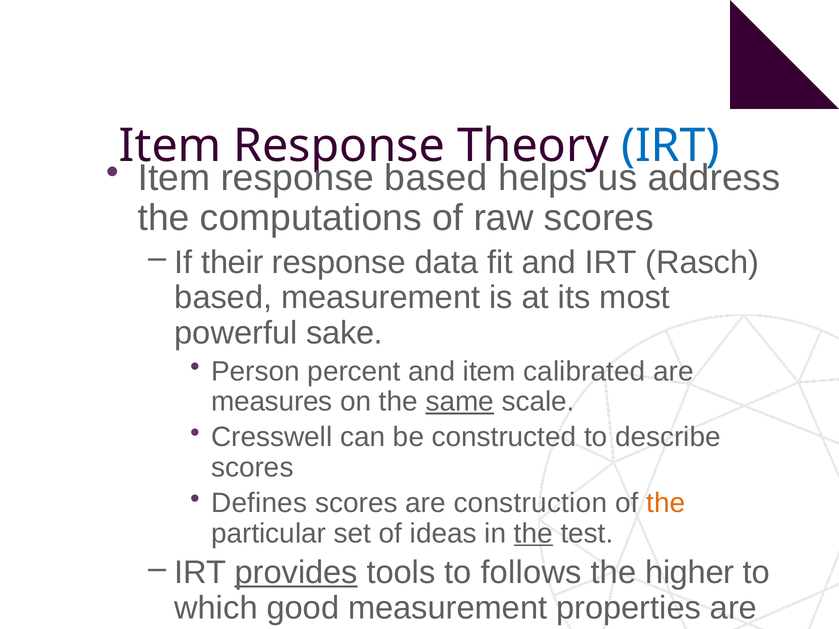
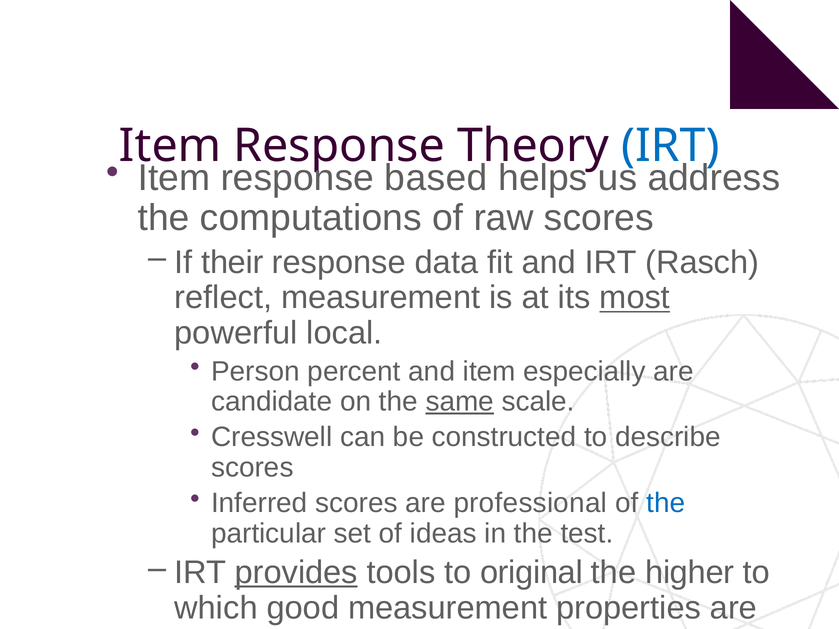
based at (223, 298): based -> reflect
most underline: none -> present
sake: sake -> local
calibrated: calibrated -> especially
measures: measures -> candidate
Defines: Defines -> Inferred
construction: construction -> professional
the at (666, 503) colour: orange -> blue
the at (533, 534) underline: present -> none
follows: follows -> original
